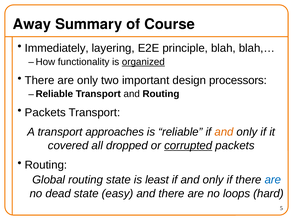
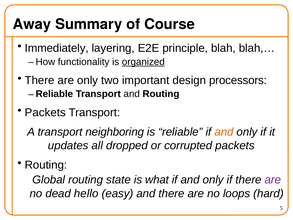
approaches: approaches -> neighboring
covered: covered -> updates
corrupted underline: present -> none
least: least -> what
are at (273, 180) colour: blue -> purple
dead state: state -> hello
